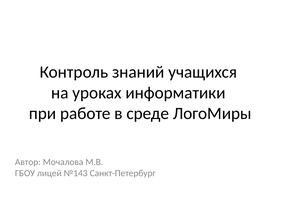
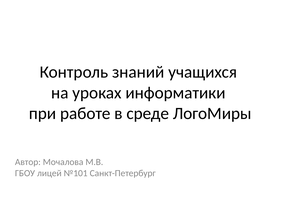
№143: №143 -> №101
